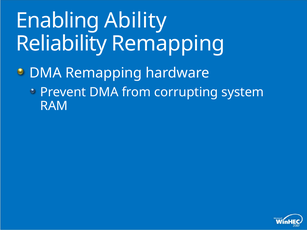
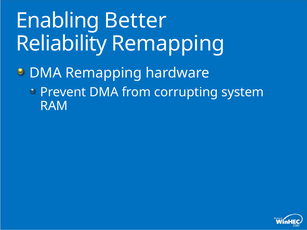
Ability: Ability -> Better
